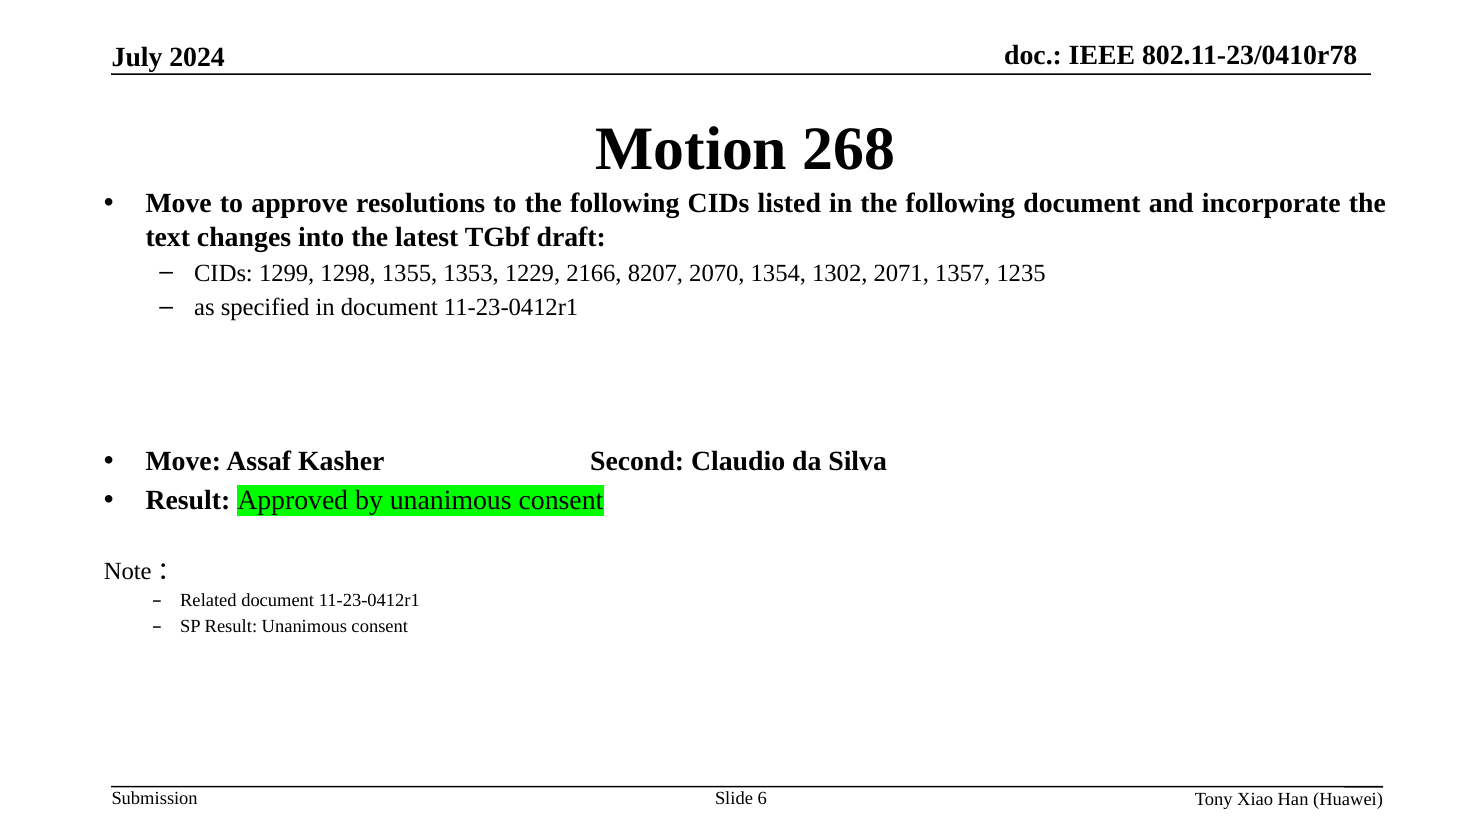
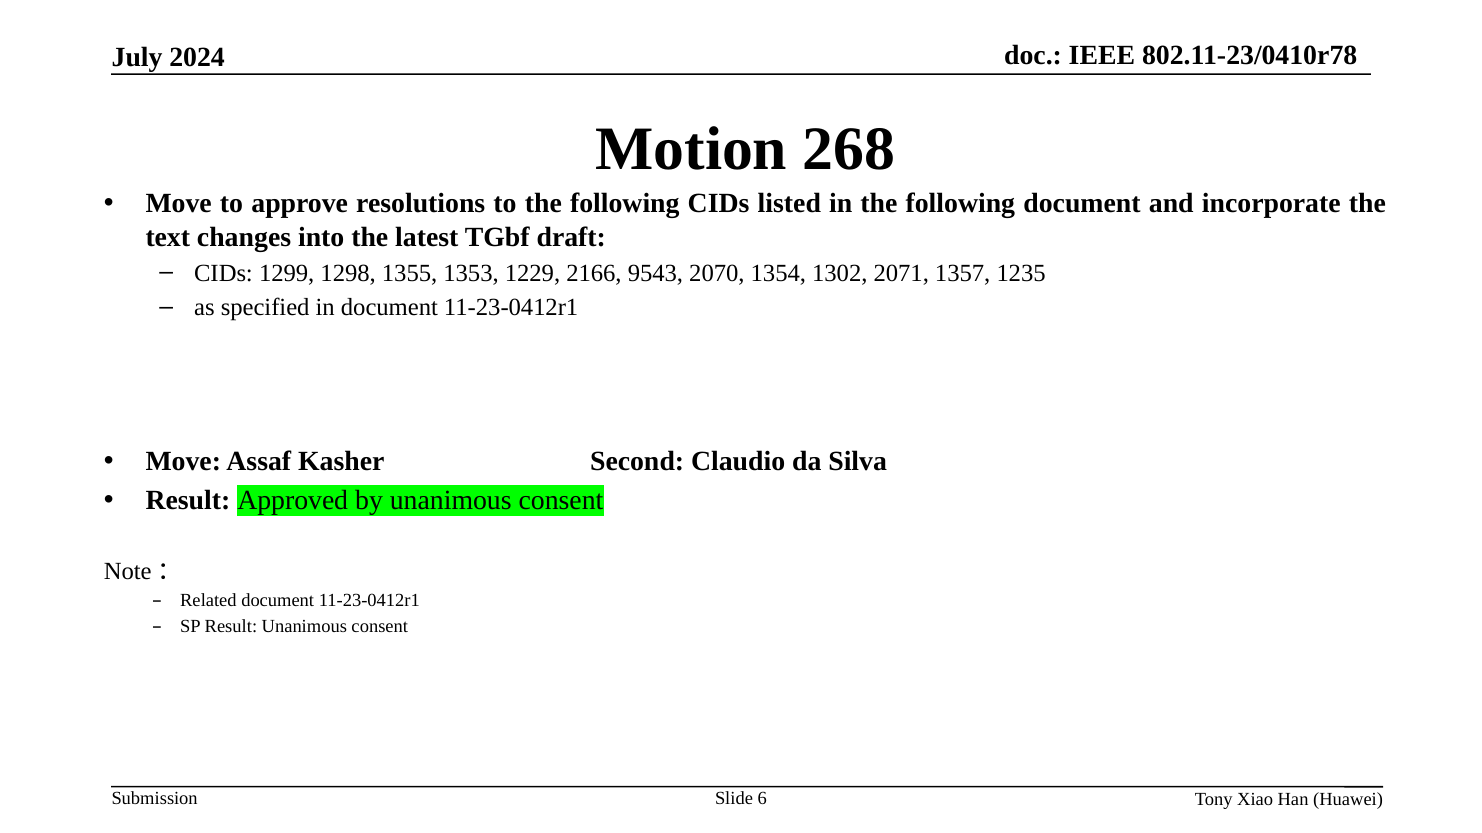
8207: 8207 -> 9543
